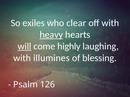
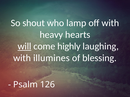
exiles: exiles -> shout
clear: clear -> lamp
heavy underline: present -> none
